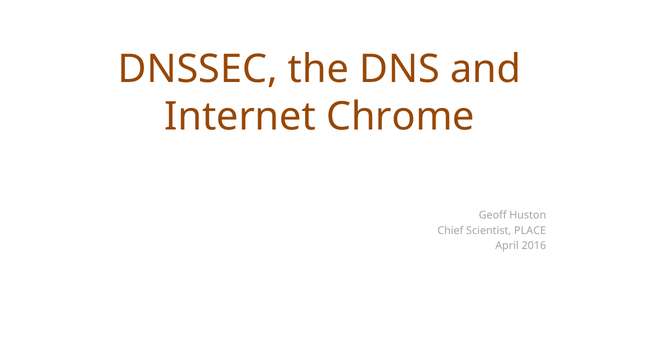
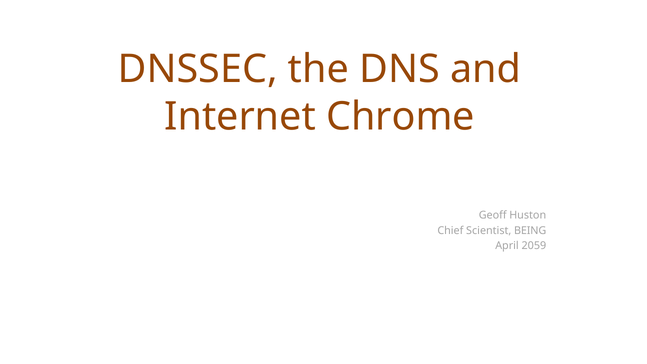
PLACE: PLACE -> BEING
2016: 2016 -> 2059
